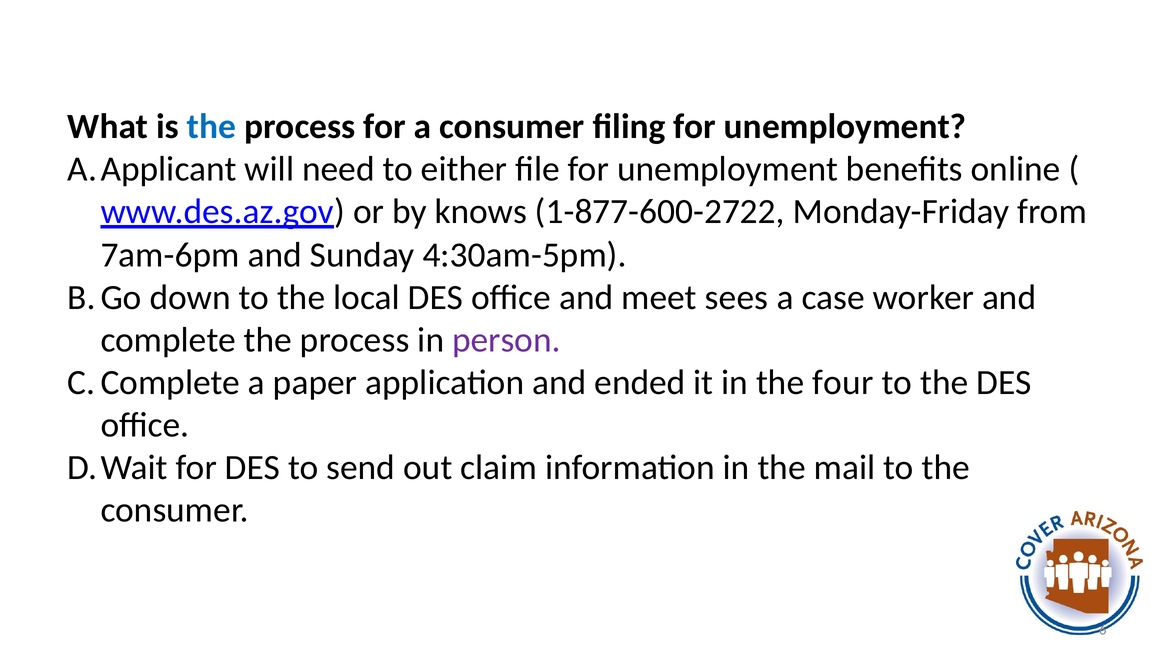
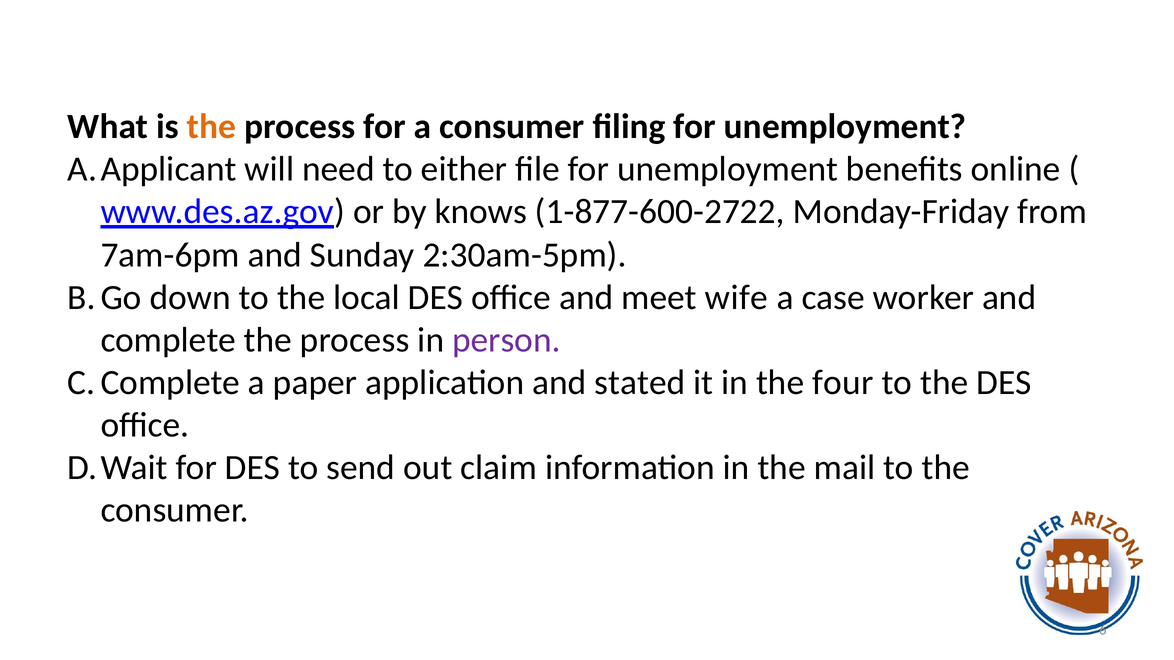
the at (212, 127) colour: blue -> orange
4:30am-5pm: 4:30am-5pm -> 2:30am-5pm
sees: sees -> wife
ended: ended -> stated
